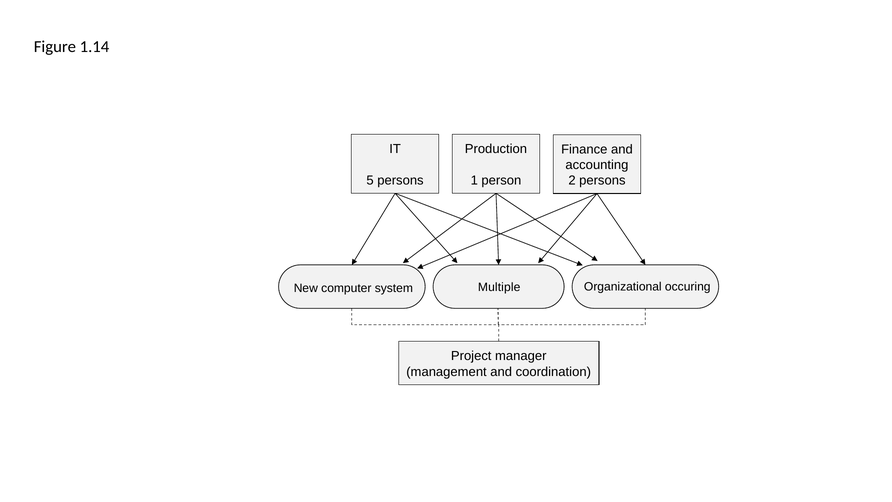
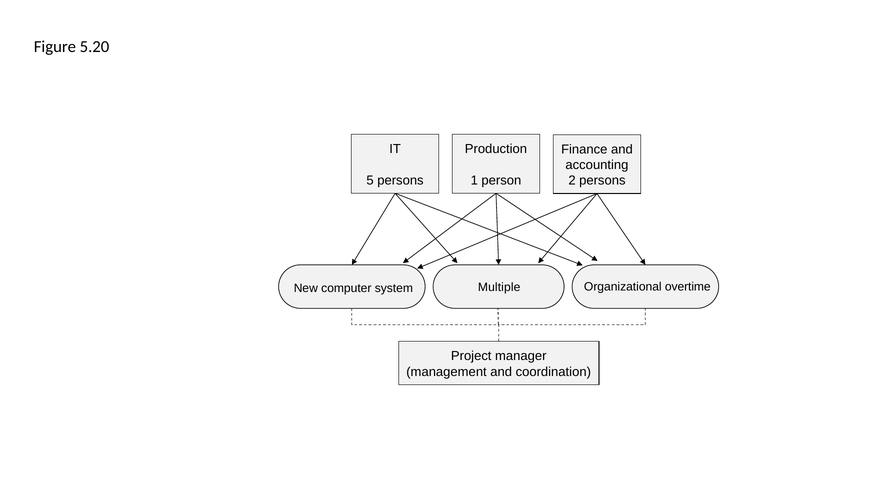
1.14: 1.14 -> 5.20
occuring: occuring -> overtime
